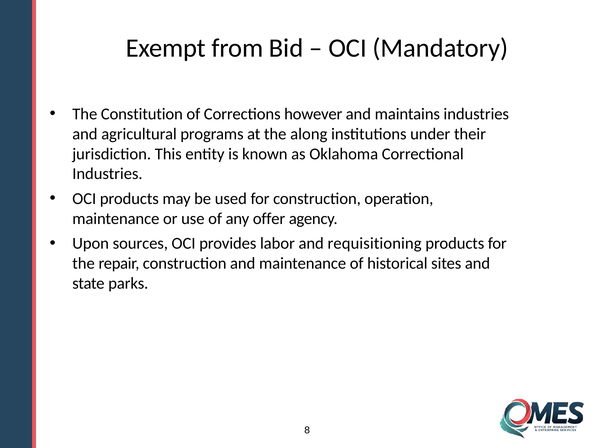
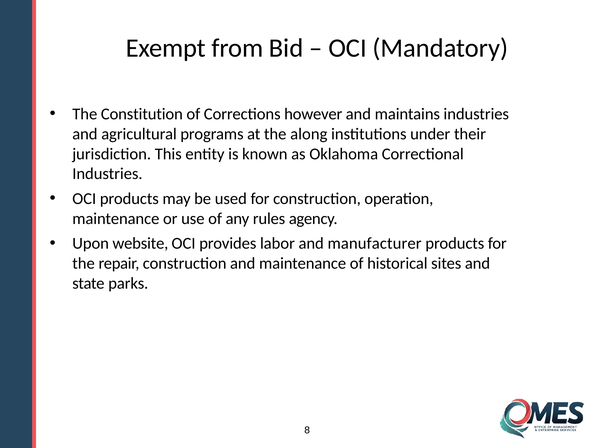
offer: offer -> rules
sources: sources -> website
requisitioning: requisitioning -> manufacturer
